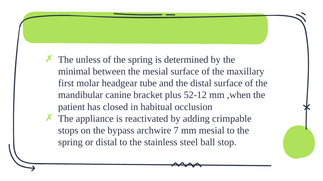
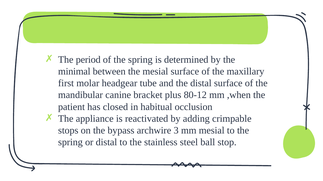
unless: unless -> period
52-12: 52-12 -> 80-12
7: 7 -> 3
